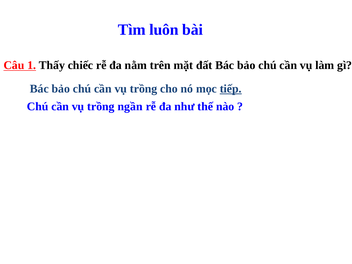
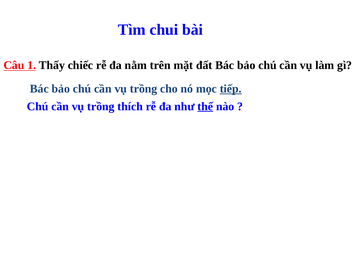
luôn: luôn -> chui
ngần: ngần -> thích
thế underline: none -> present
